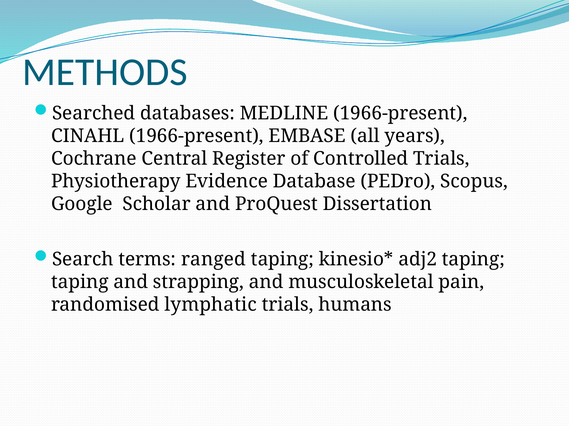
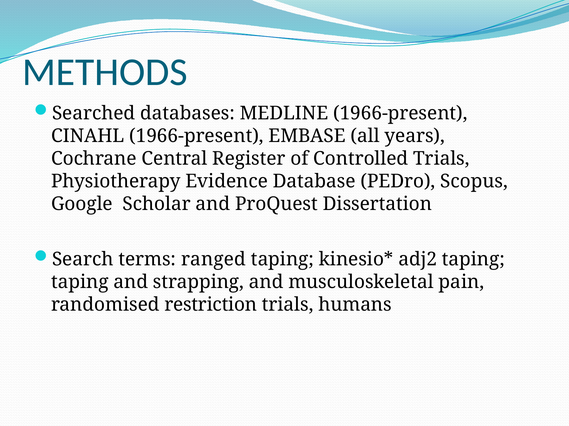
lymphatic: lymphatic -> restriction
